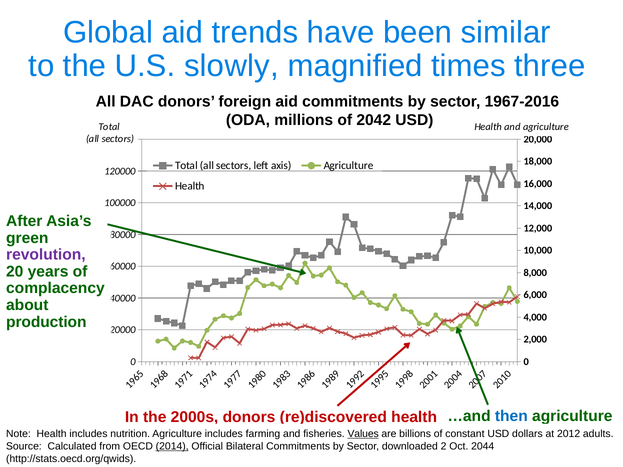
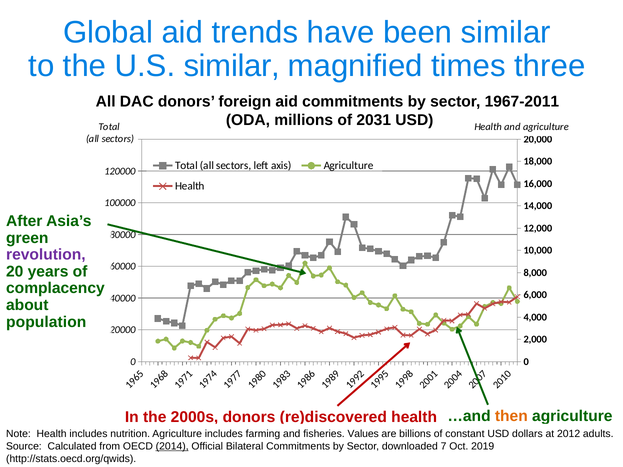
U.S slowly: slowly -> similar
1967-2016: 1967-2016 -> 1967-2011
2042: 2042 -> 2031
production: production -> population
then colour: blue -> orange
Values underline: present -> none
downloaded 2: 2 -> 7
2044: 2044 -> 2019
